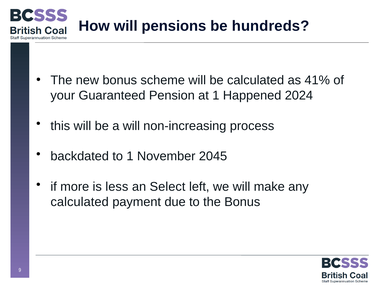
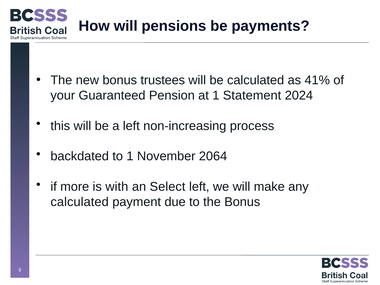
hundreds: hundreds -> payments
scheme: scheme -> trustees
Happened: Happened -> Statement
a will: will -> left
2045: 2045 -> 2064
less: less -> with
